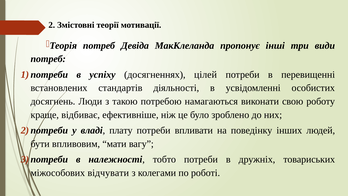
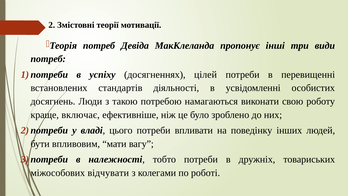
відбиває: відбиває -> включає
плату: плату -> цього
